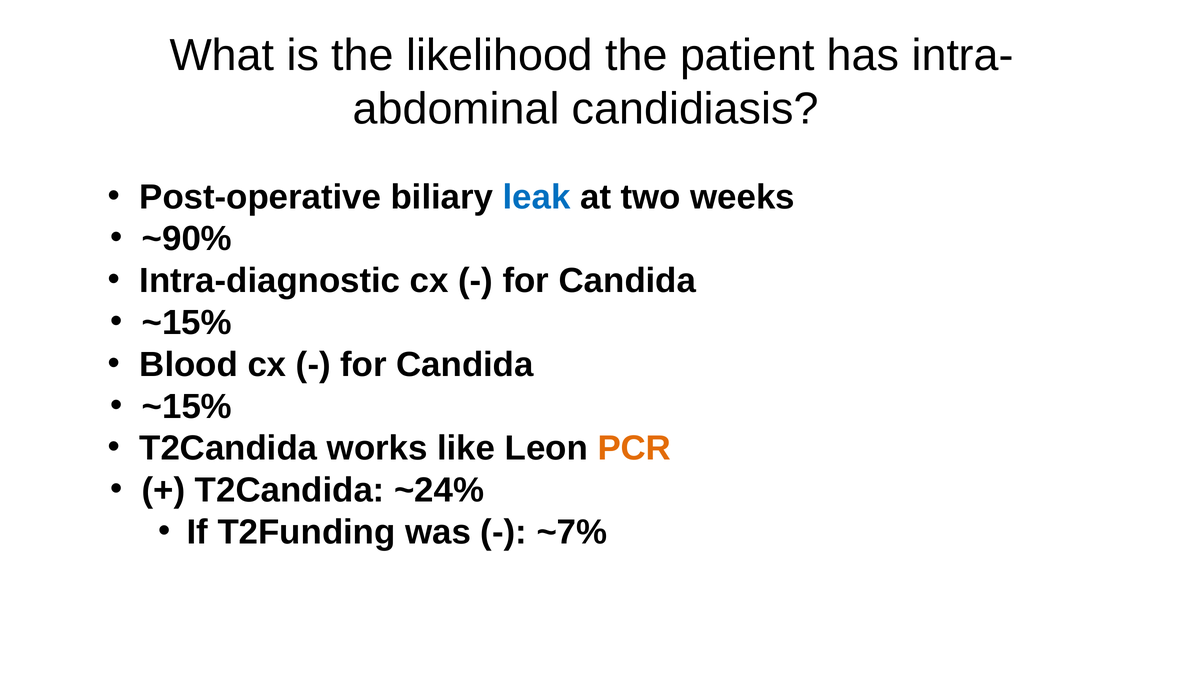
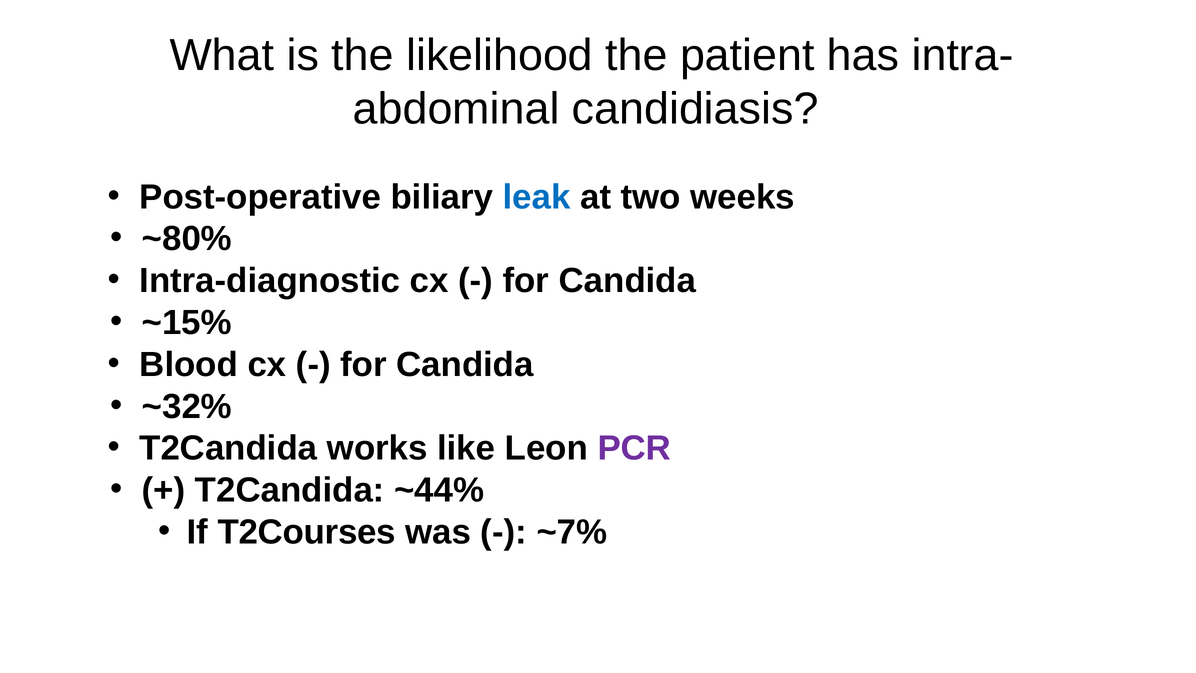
~90%: ~90% -> ~80%
~15% at (187, 406): ~15% -> ~32%
PCR colour: orange -> purple
~24%: ~24% -> ~44%
T2Funding: T2Funding -> T2Courses
